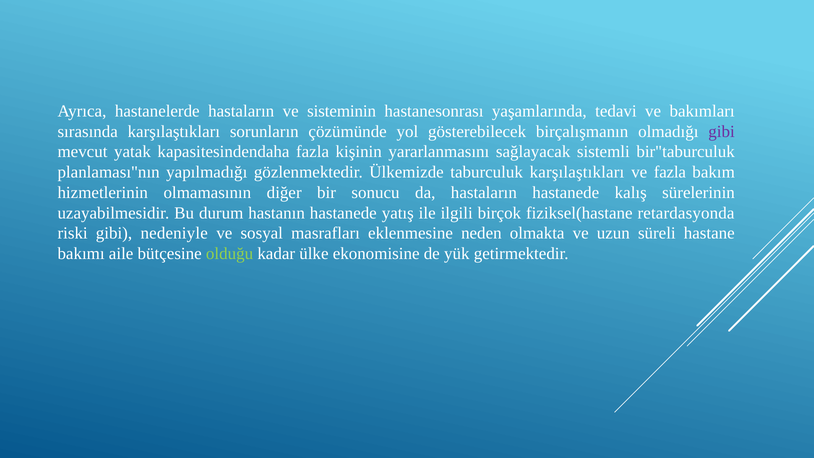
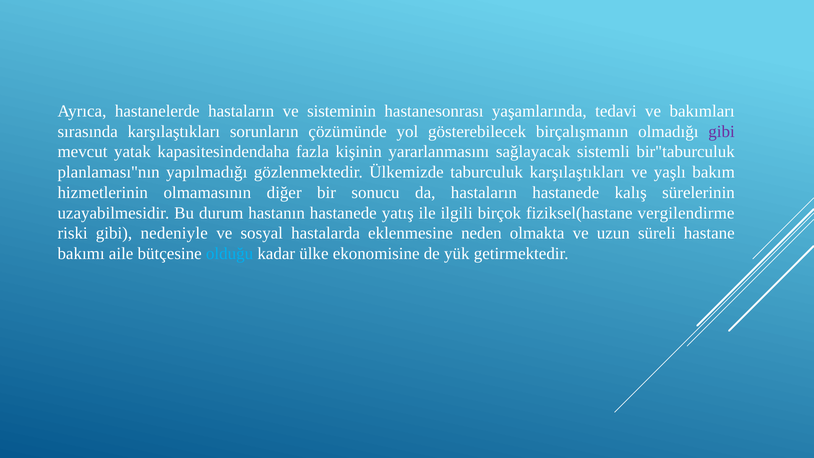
ve fazla: fazla -> yaşlı
retardasyonda: retardasyonda -> vergilendirme
masrafları: masrafları -> hastalarda
olduğu colour: light green -> light blue
